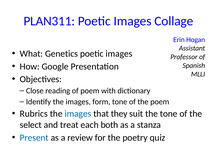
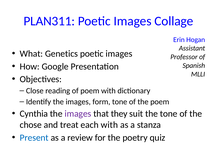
Rubrics: Rubrics -> Cynthia
images at (78, 114) colour: blue -> purple
select: select -> chose
each both: both -> with
